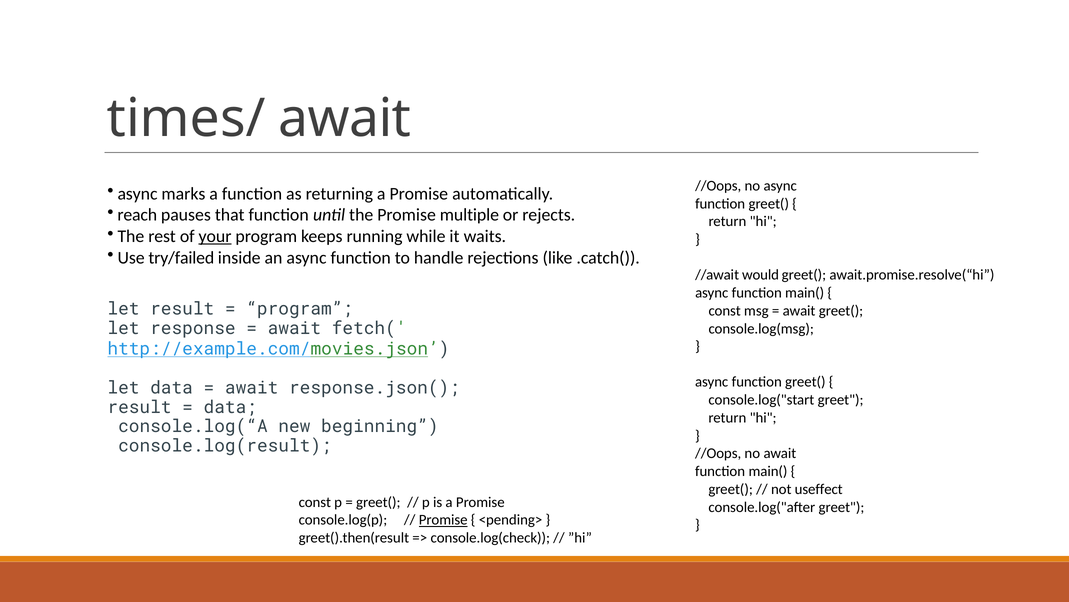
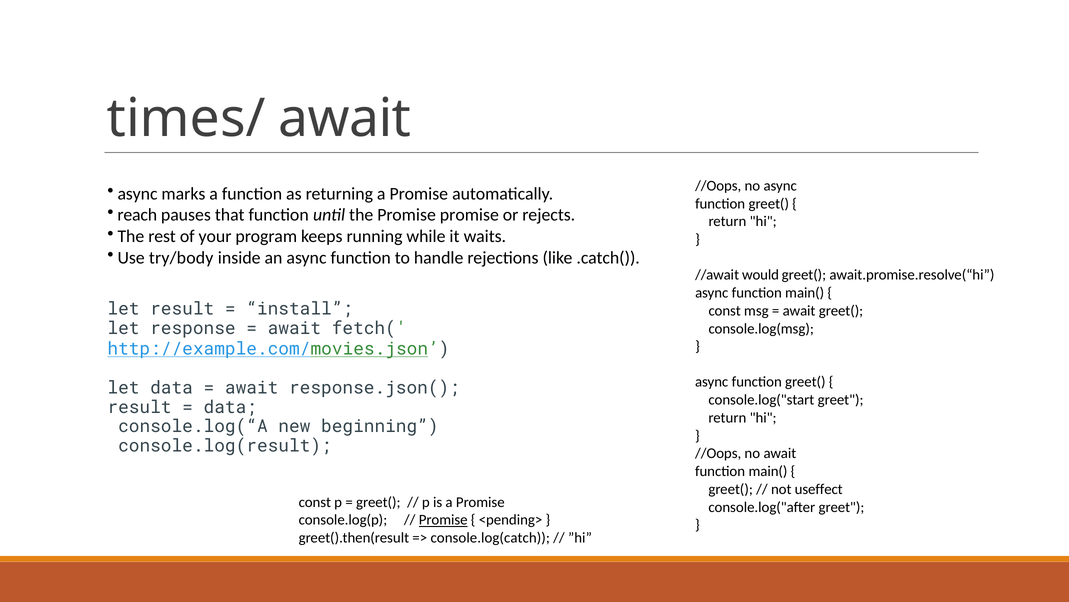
Promise multiple: multiple -> promise
your underline: present -> none
try/failed: try/failed -> try/body
program at (300, 309): program -> install
console.log(check: console.log(check -> console.log(catch
